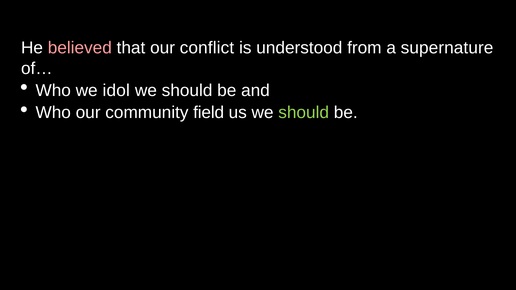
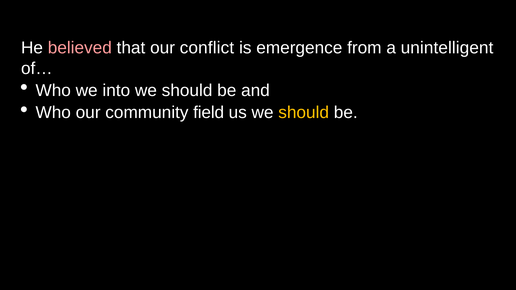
understood: understood -> emergence
supernature: supernature -> unintelligent
idol: idol -> into
should at (304, 113) colour: light green -> yellow
